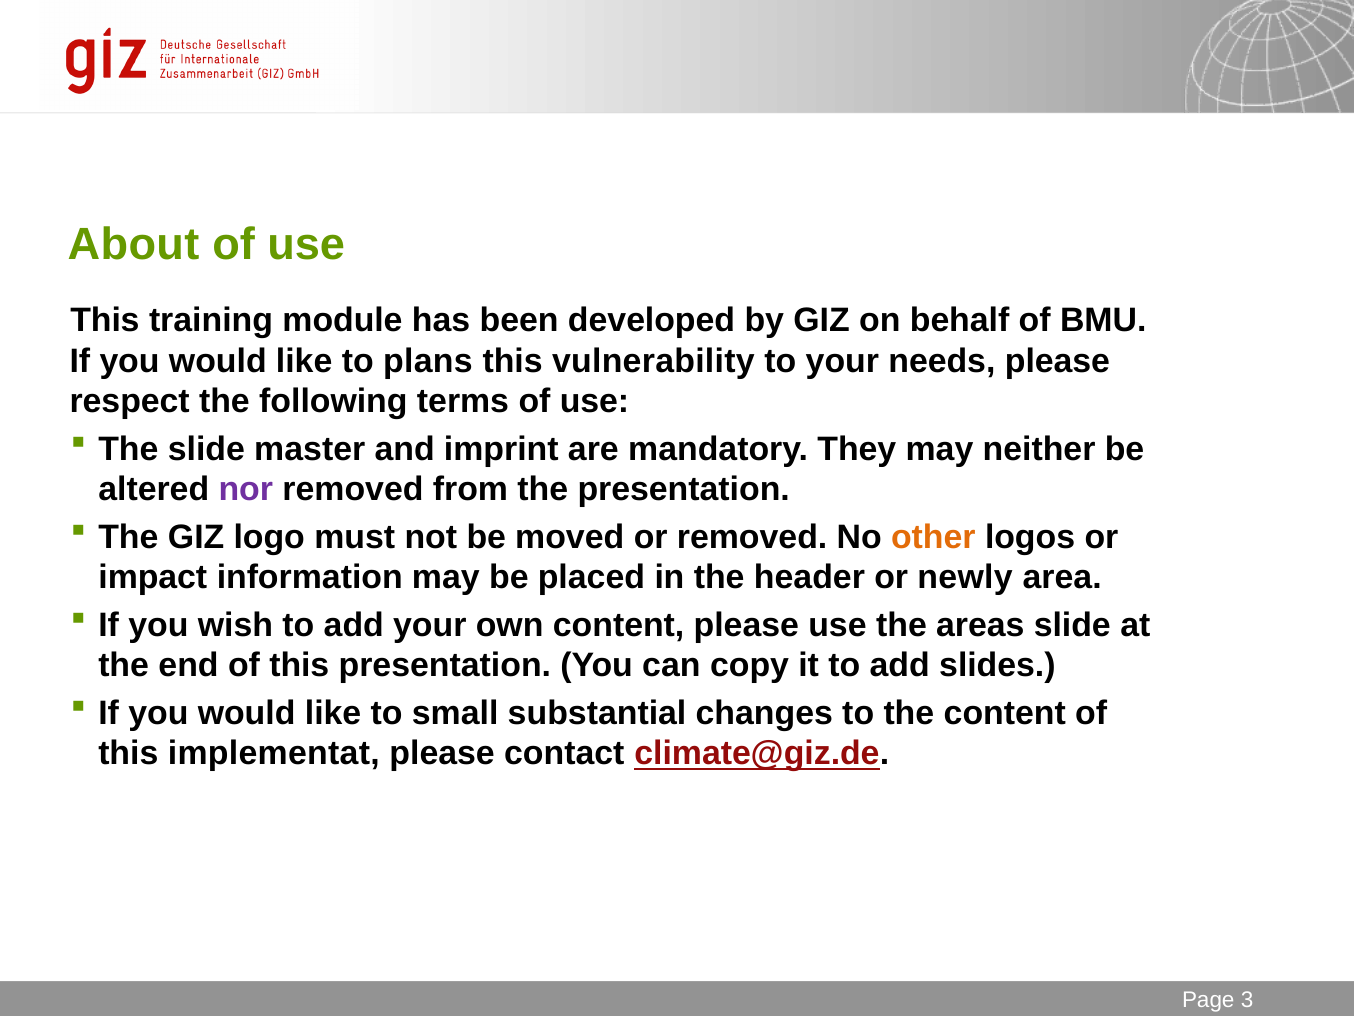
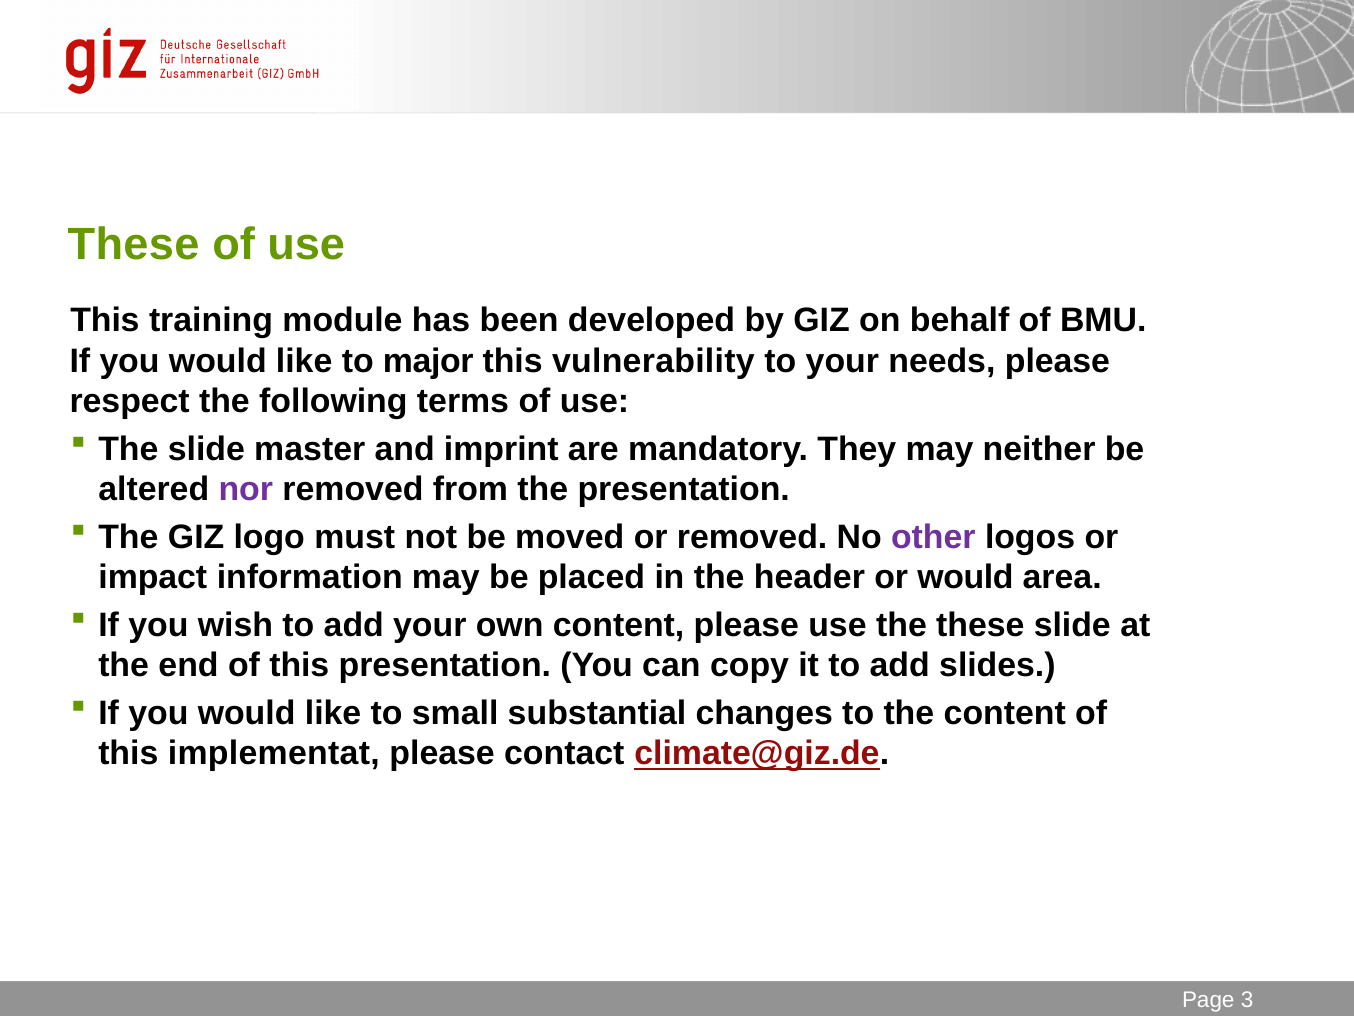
About at (134, 244): About -> These
plans: plans -> major
other colour: orange -> purple
or newly: newly -> would
the areas: areas -> these
